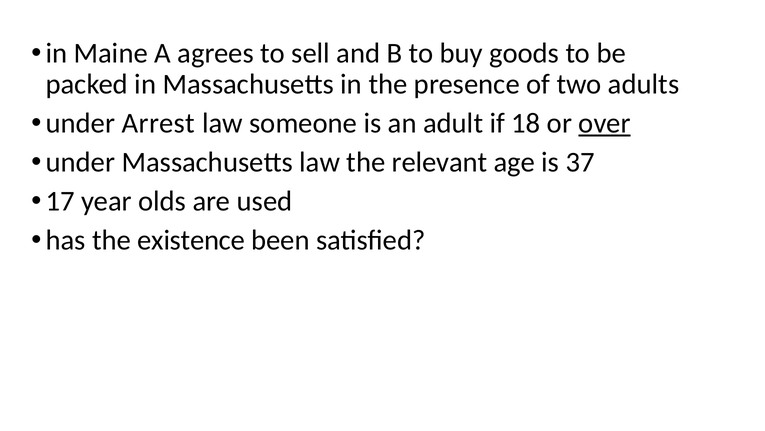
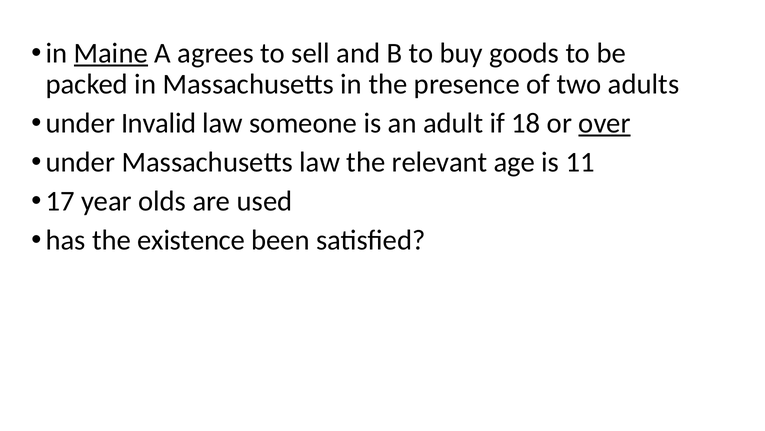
Maine underline: none -> present
Arrest: Arrest -> Invalid
37: 37 -> 11
